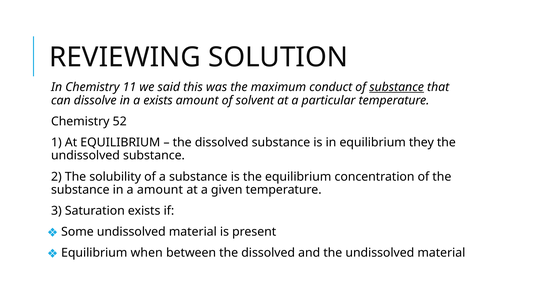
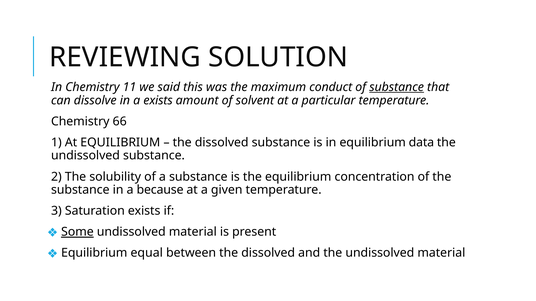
52: 52 -> 66
they: they -> data
a amount: amount -> because
Some underline: none -> present
when: when -> equal
